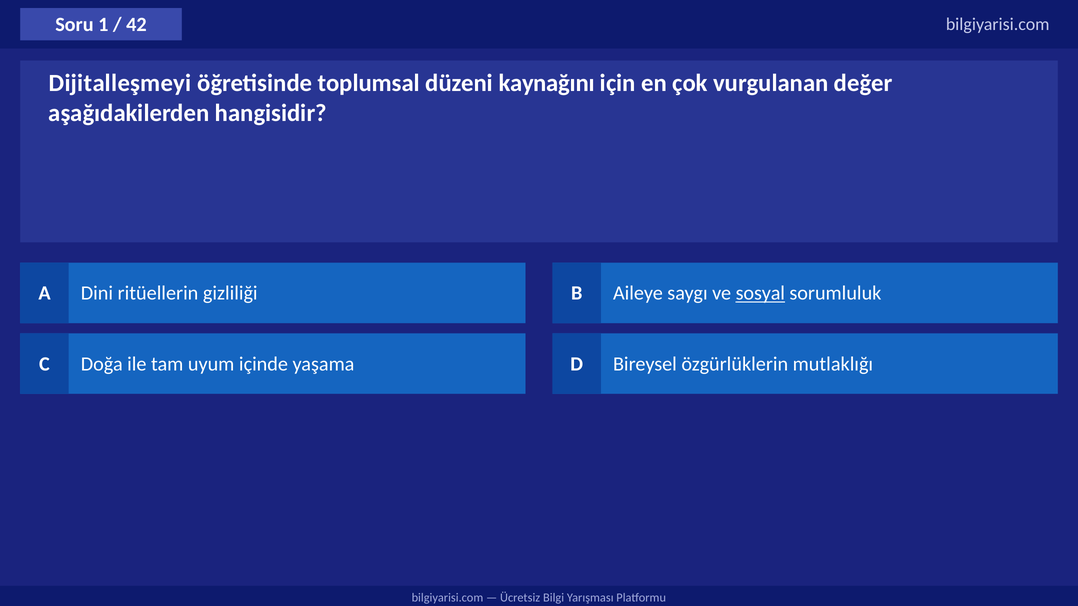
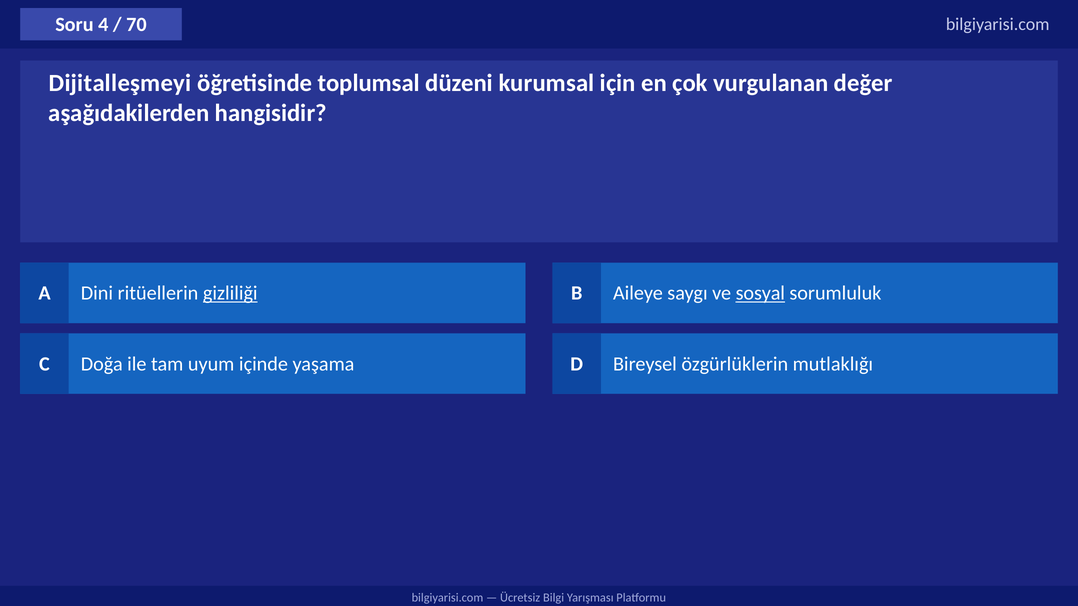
1: 1 -> 4
42: 42 -> 70
kaynağını: kaynağını -> kurumsal
gizliliği underline: none -> present
